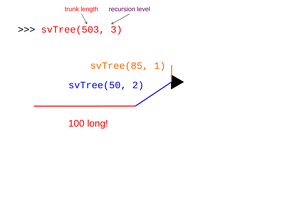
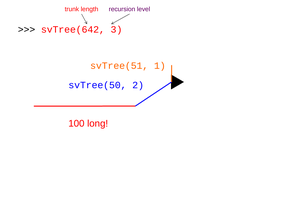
svTree(503: svTree(503 -> svTree(642
svTree(85: svTree(85 -> svTree(51
